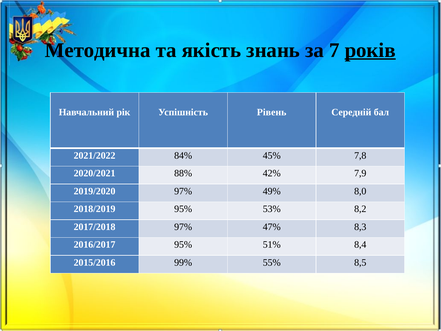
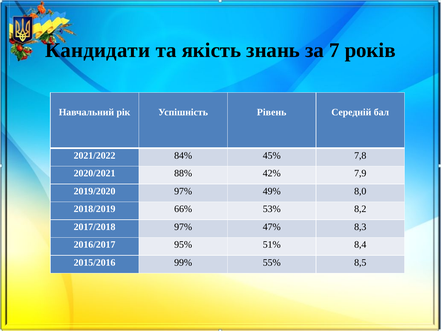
Методична: Методична -> Кандидати
років underline: present -> none
2018/2019 95%: 95% -> 66%
